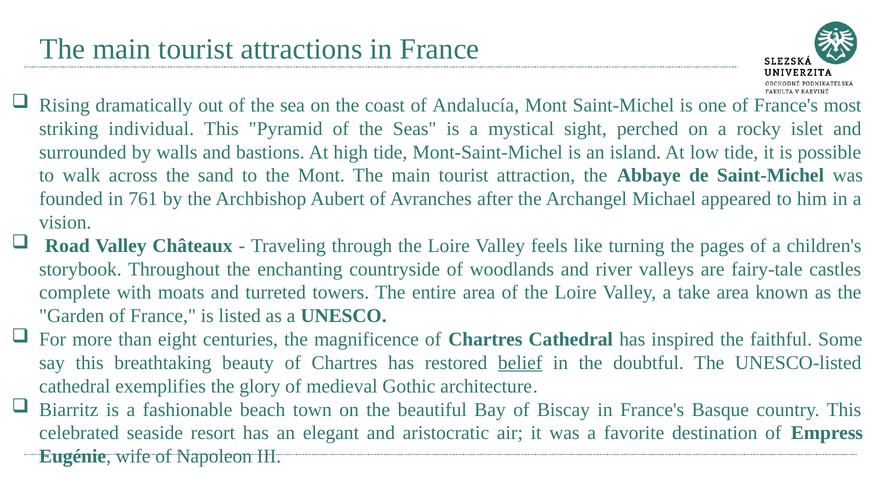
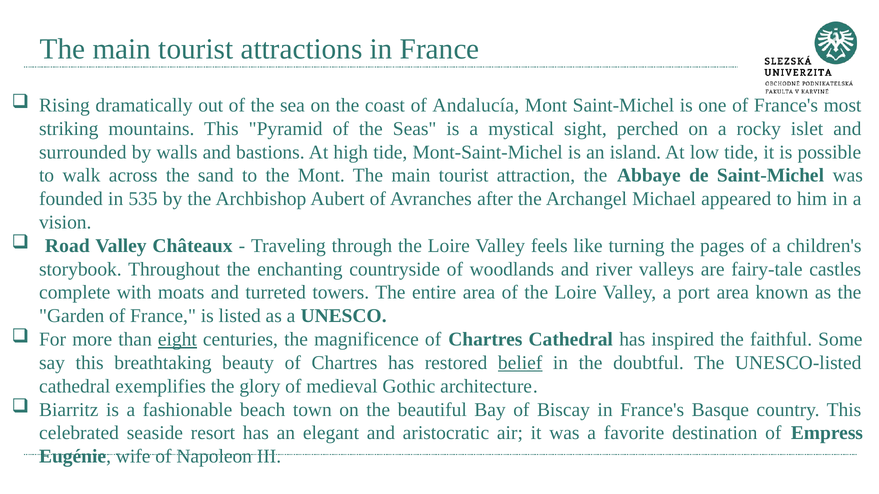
individual: individual -> mountains
761: 761 -> 535
take: take -> port
eight underline: none -> present
